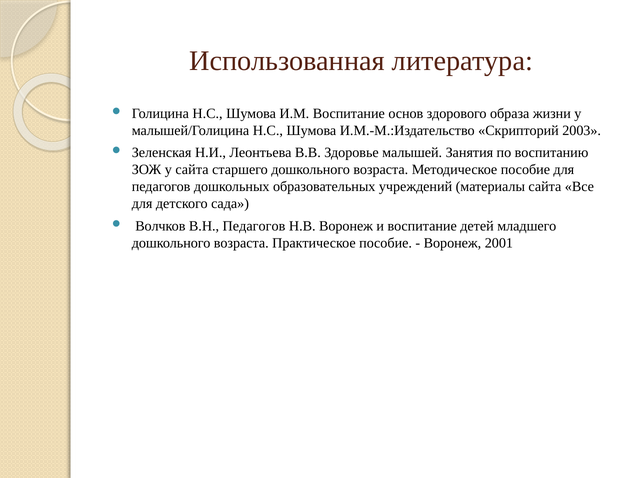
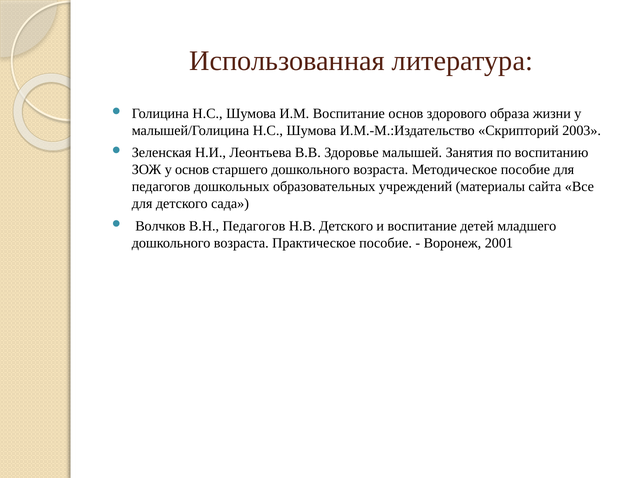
у сайта: сайта -> основ
Н.В Воронеж: Воронеж -> Детского
